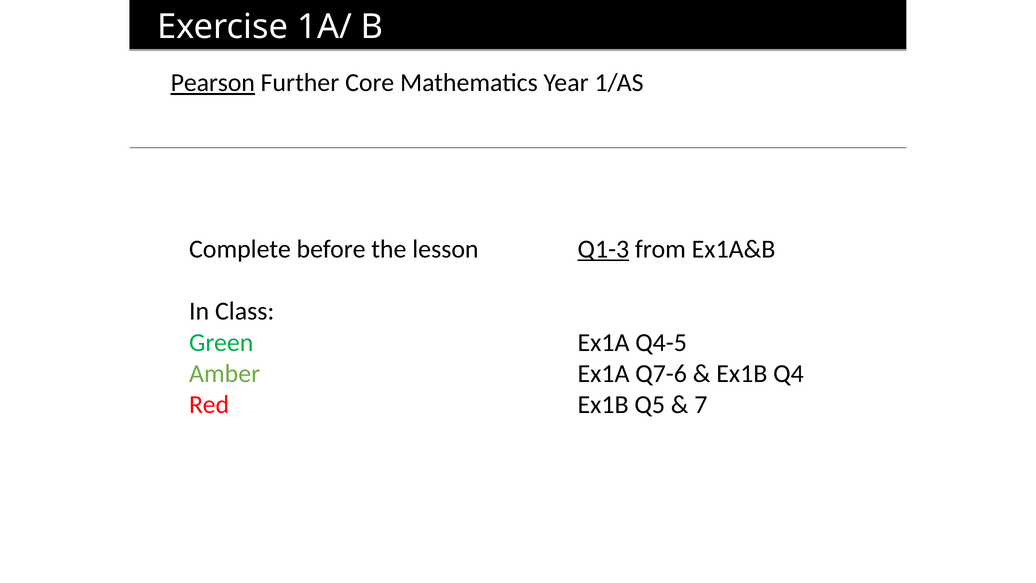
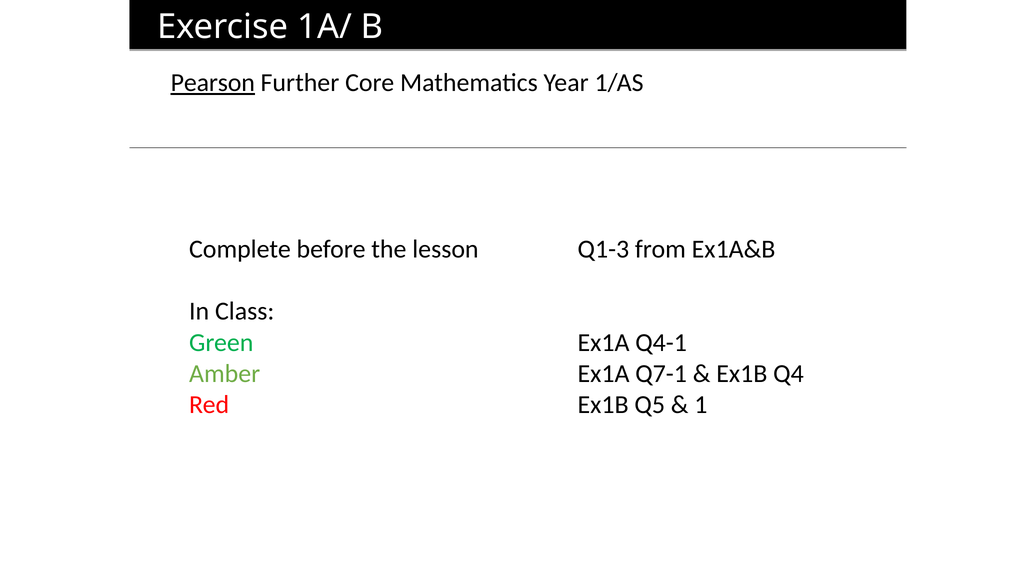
Q1-3 underline: present -> none
Q4-5: Q4-5 -> Q4-1
Q7-6: Q7-6 -> Q7-1
7: 7 -> 1
